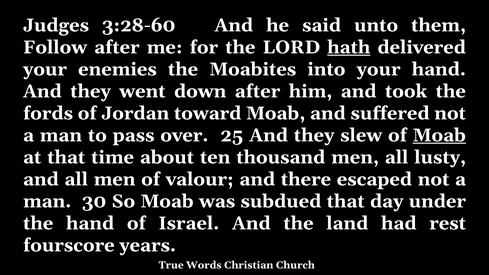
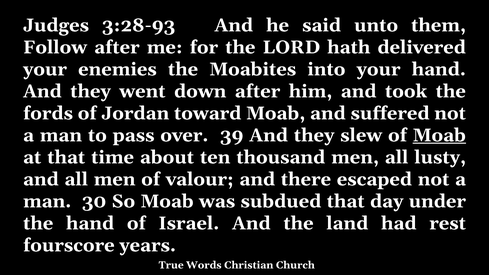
3:28-60: 3:28-60 -> 3:28-93
hath underline: present -> none
25: 25 -> 39
